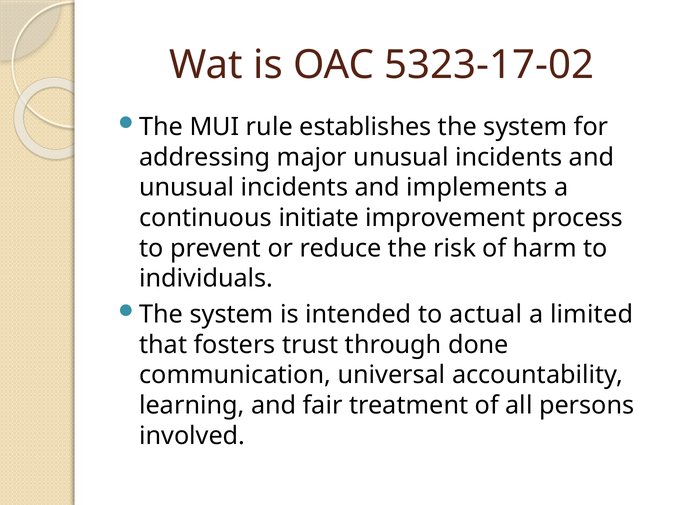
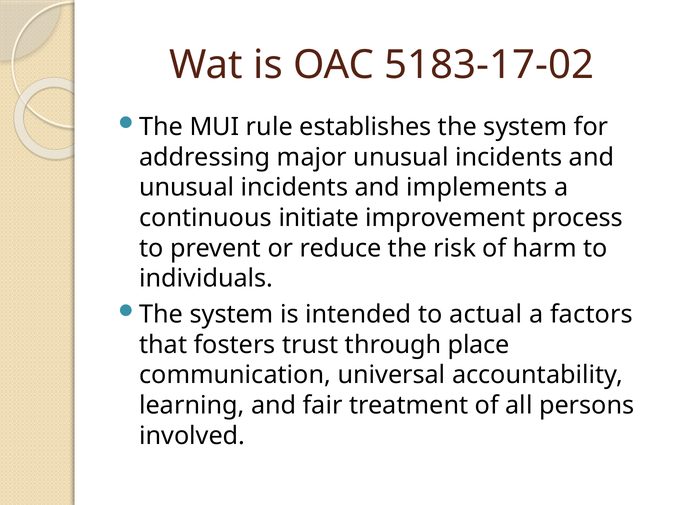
5323-17-02: 5323-17-02 -> 5183-17-02
limited: limited -> factors
done: done -> place
